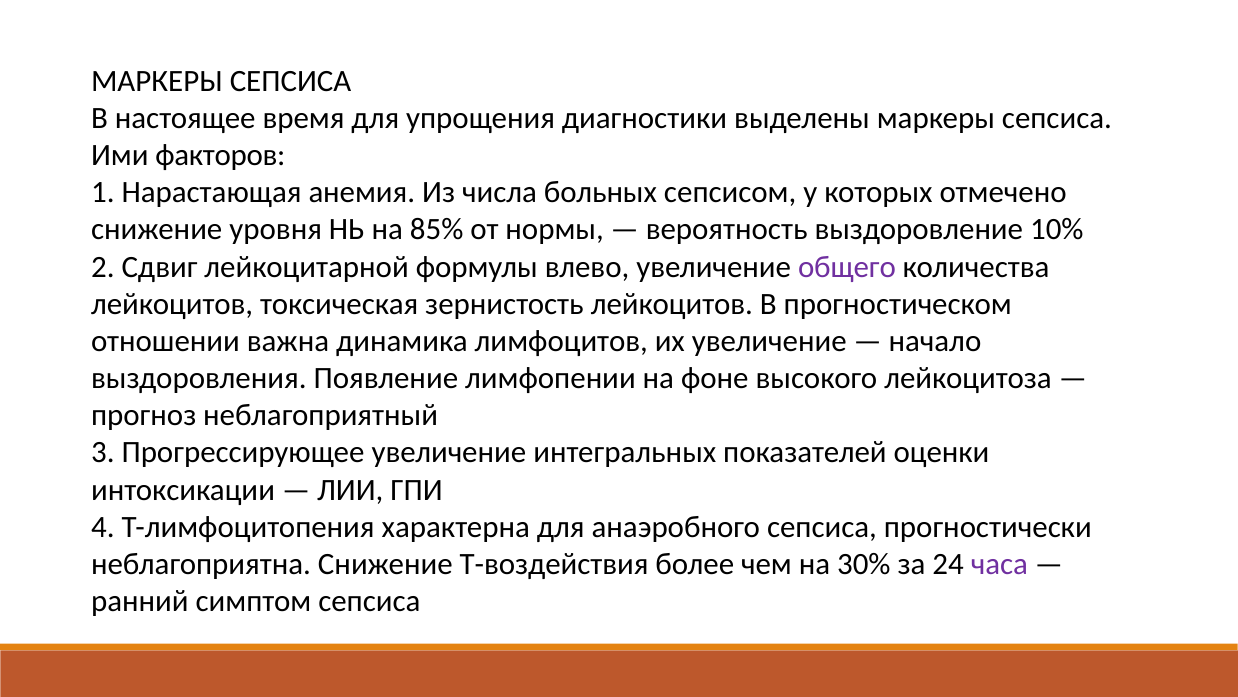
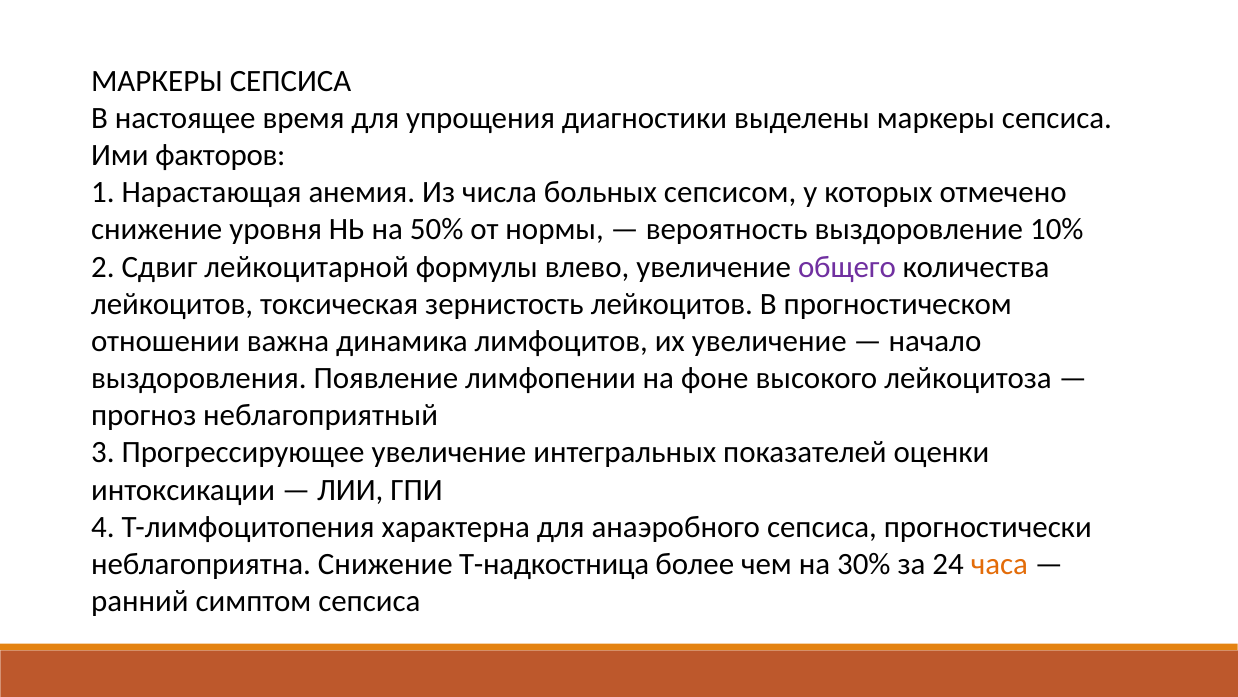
85%: 85% -> 50%
Т-воздействия: Т-воздействия -> Т-надкостница
часа colour: purple -> orange
